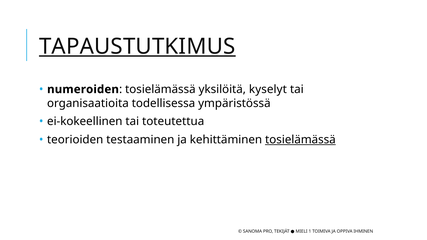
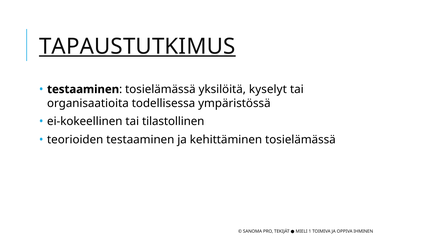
numeroiden at (83, 89): numeroiden -> testaaminen
toteutettua: toteutettua -> tilastollinen
tosielämässä at (300, 140) underline: present -> none
